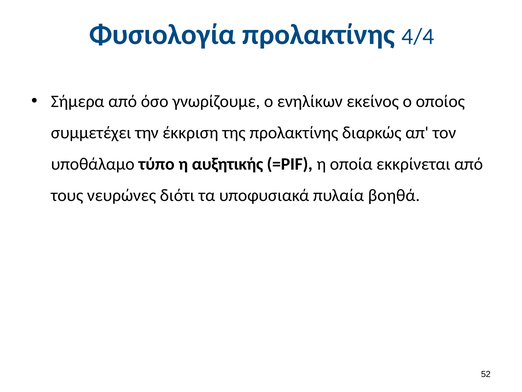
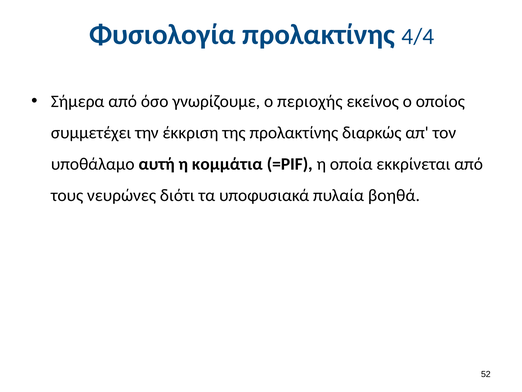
ενηλίκων: ενηλίκων -> περιοχής
τύπο: τύπο -> αυτή
αυξητικής: αυξητικής -> κομμάτια
